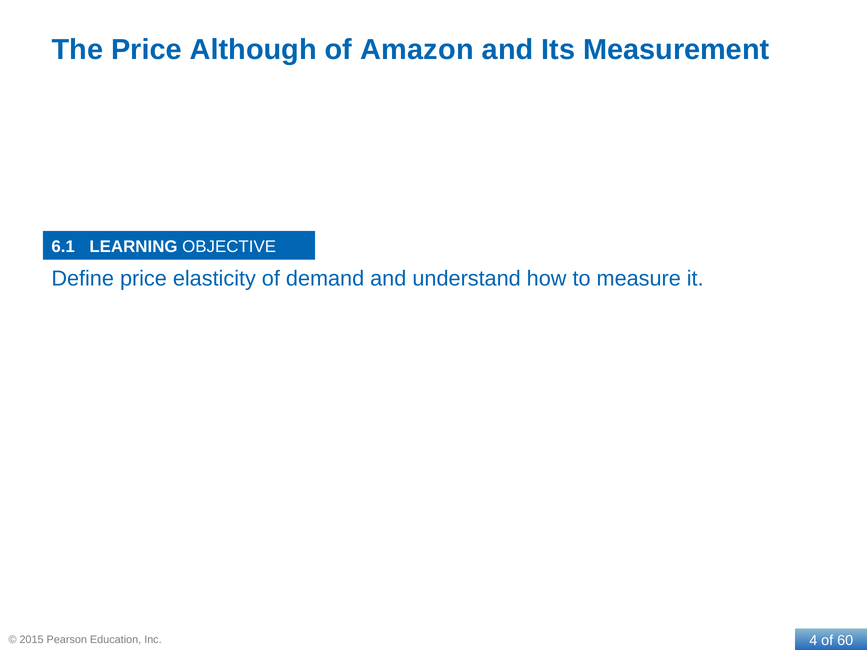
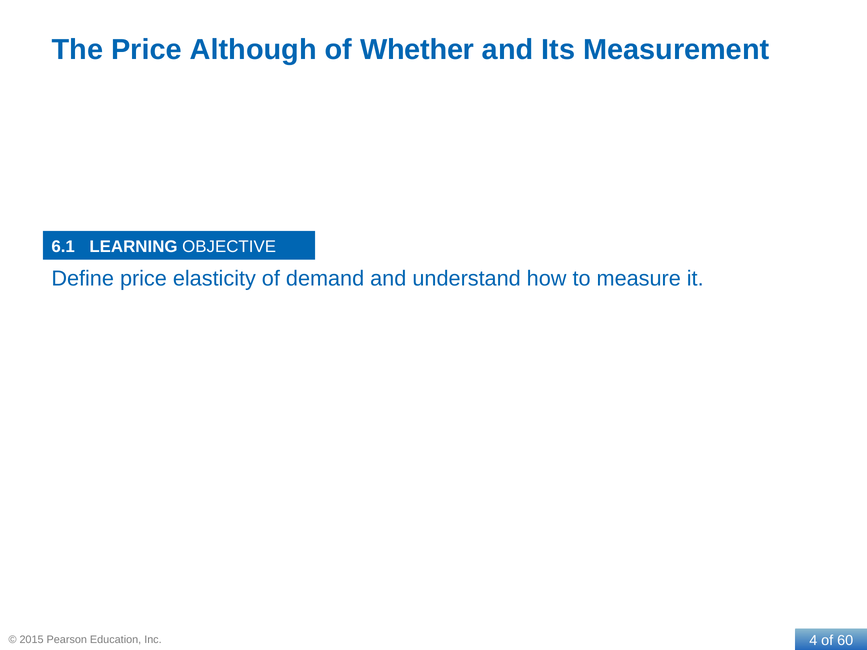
Amazon: Amazon -> Whether
